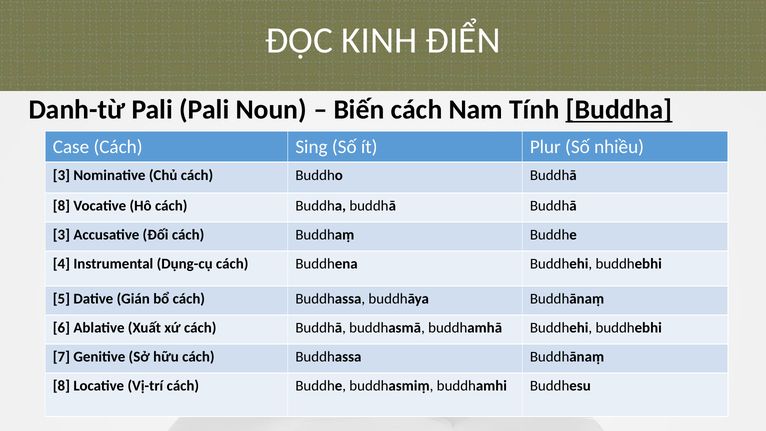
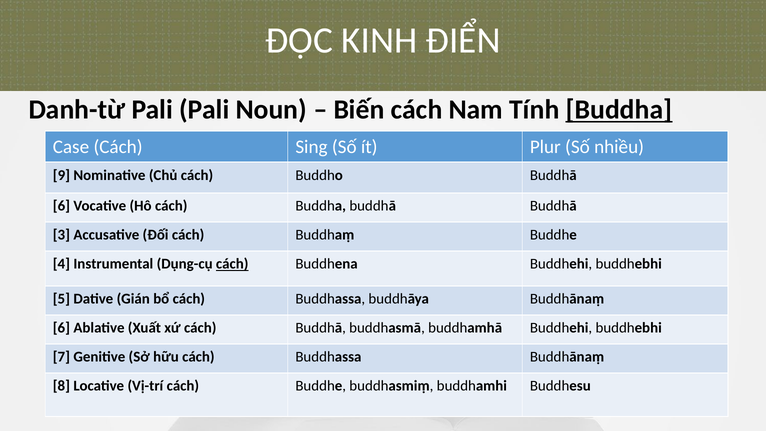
3 at (61, 175): 3 -> 9
8 at (61, 206): 8 -> 6
cách at (232, 264) underline: none -> present
